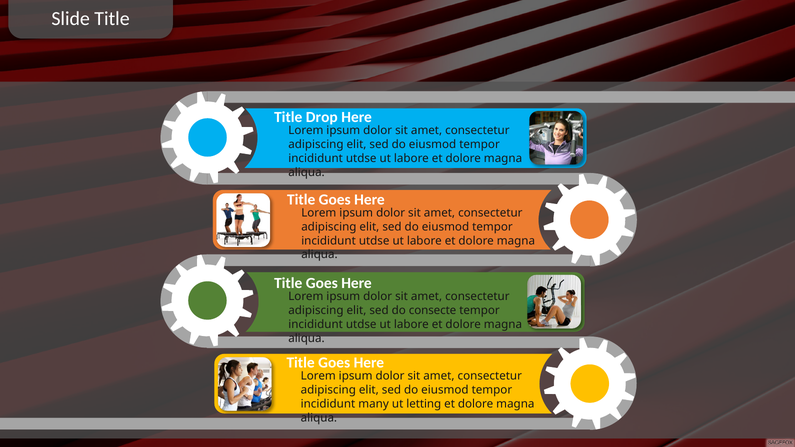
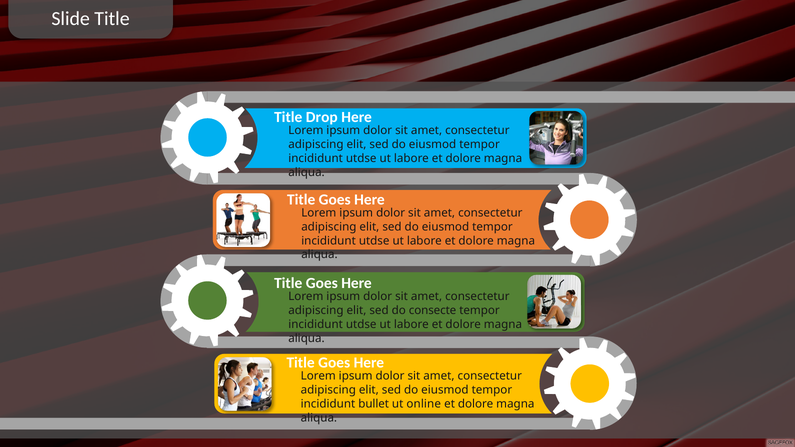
many: many -> bullet
letting: letting -> online
